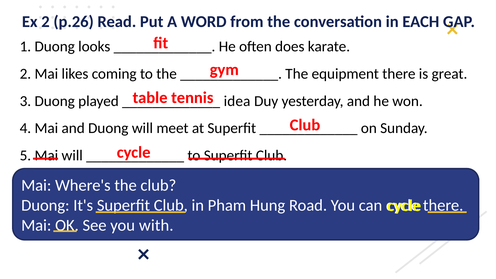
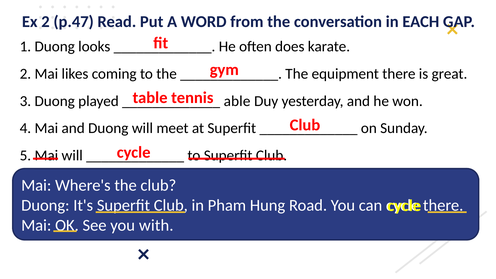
p.26: p.26 -> p.47
idea: idea -> able
